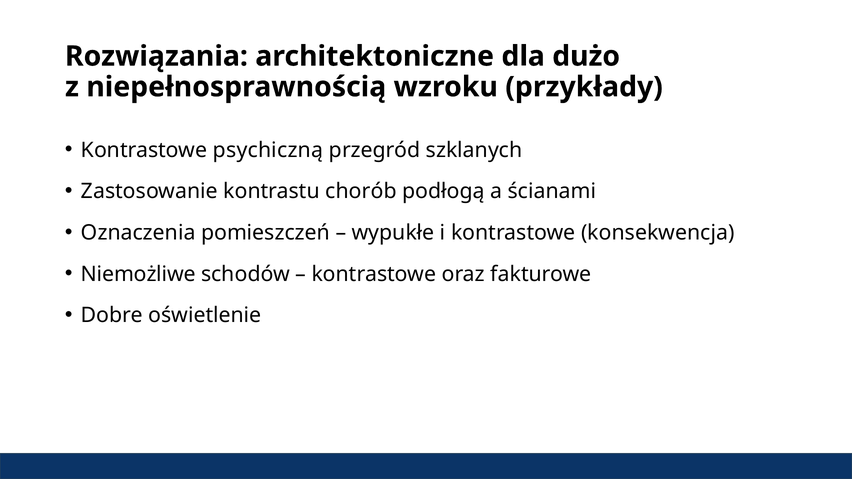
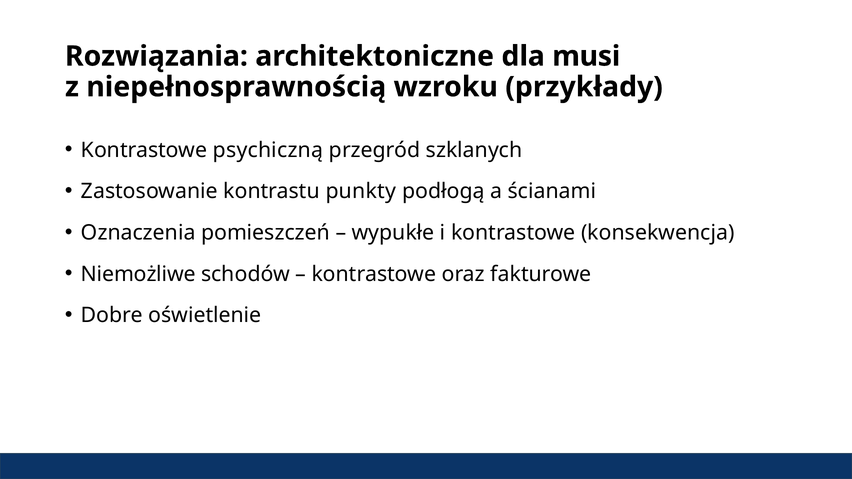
dużo: dużo -> musi
chorób: chorób -> punkty
